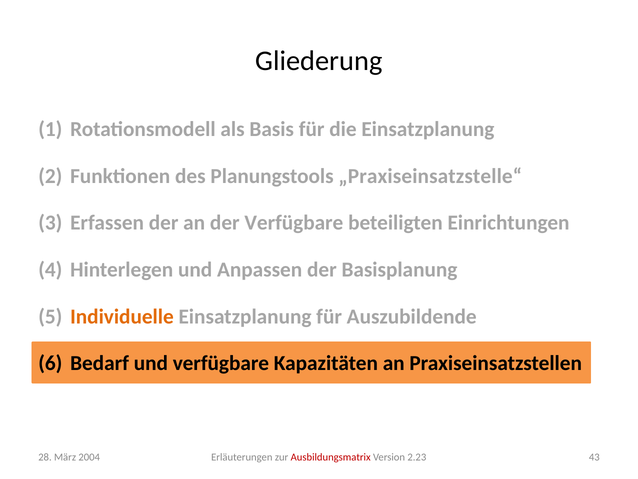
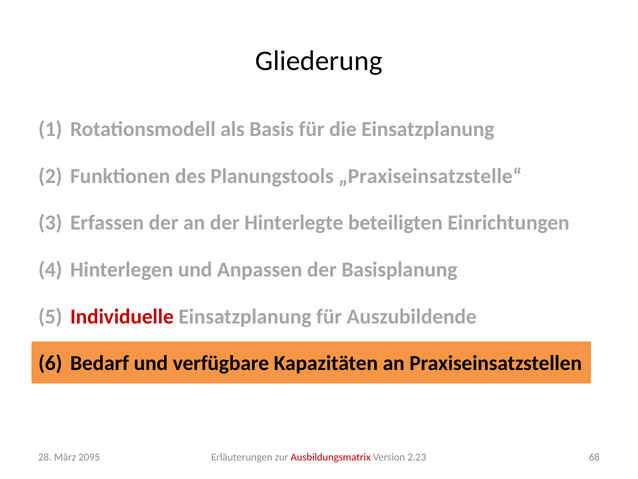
der Verfügbare: Verfügbare -> Hinterlegte
Individuelle colour: orange -> red
2004: 2004 -> 2095
43: 43 -> 68
